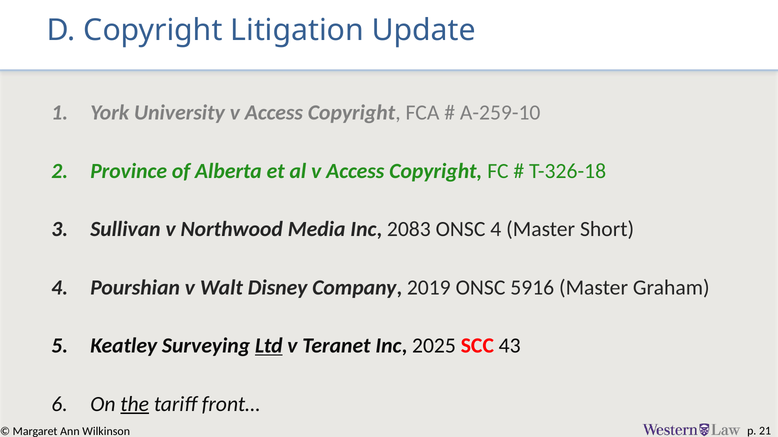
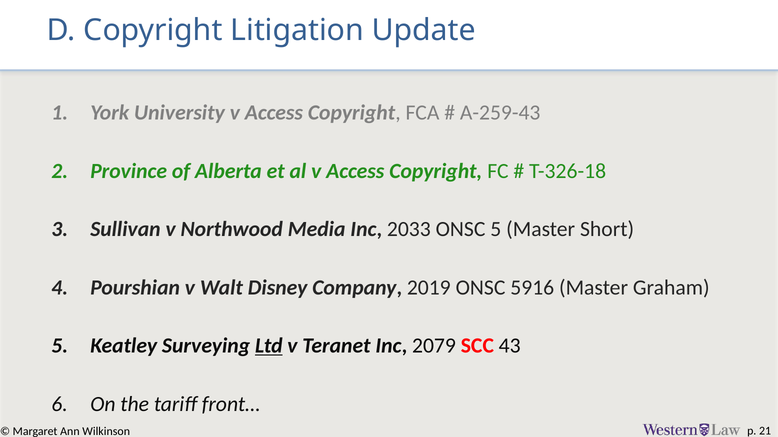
A-259-10: A-259-10 -> A-259-43
2083: 2083 -> 2033
ONSC 4: 4 -> 5
2025: 2025 -> 2079
the underline: present -> none
